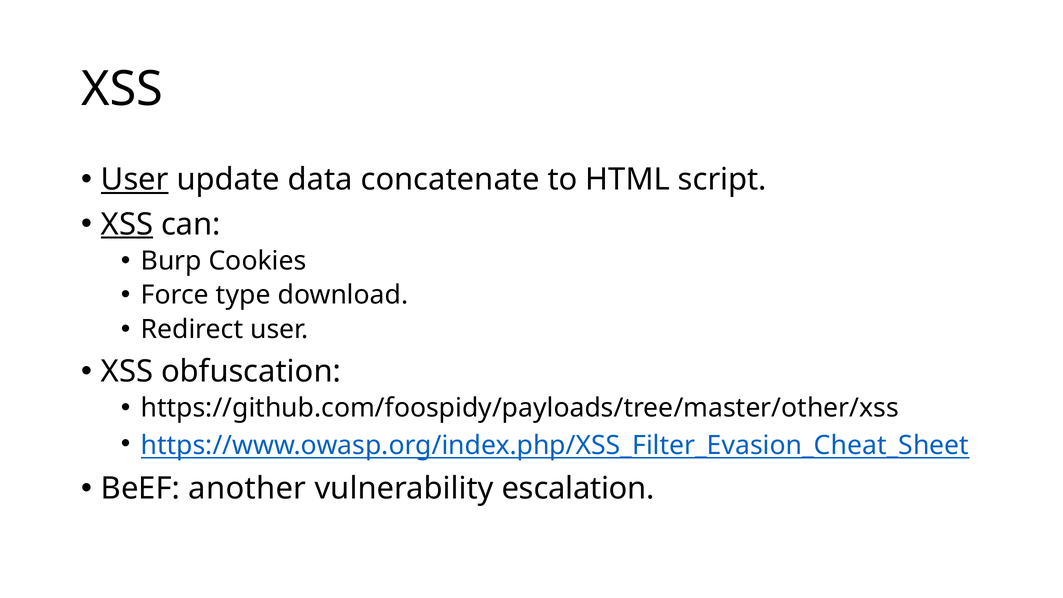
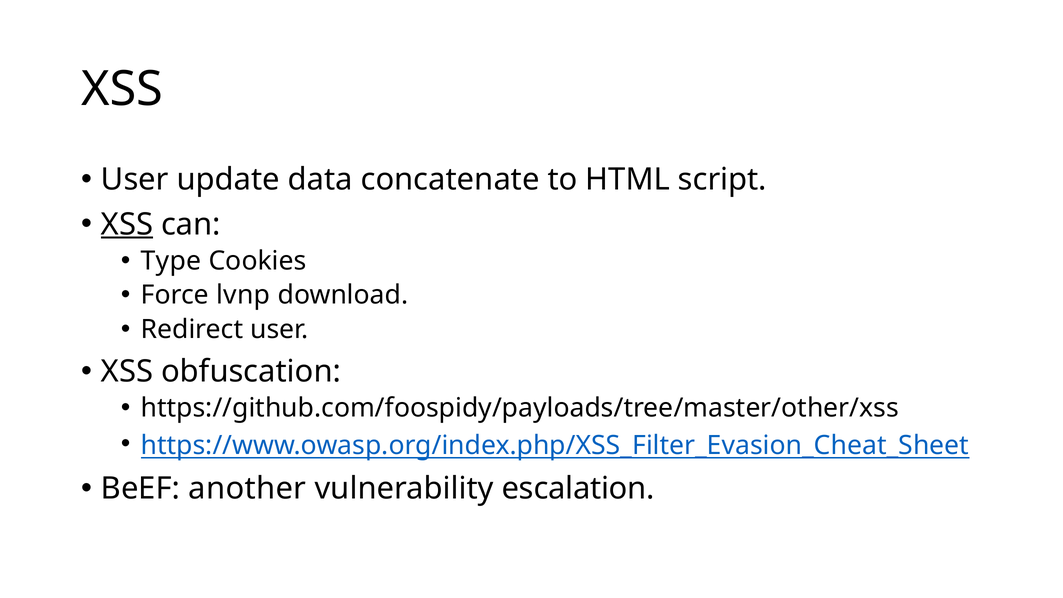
User at (135, 180) underline: present -> none
Burp: Burp -> Type
type: type -> lvnp
